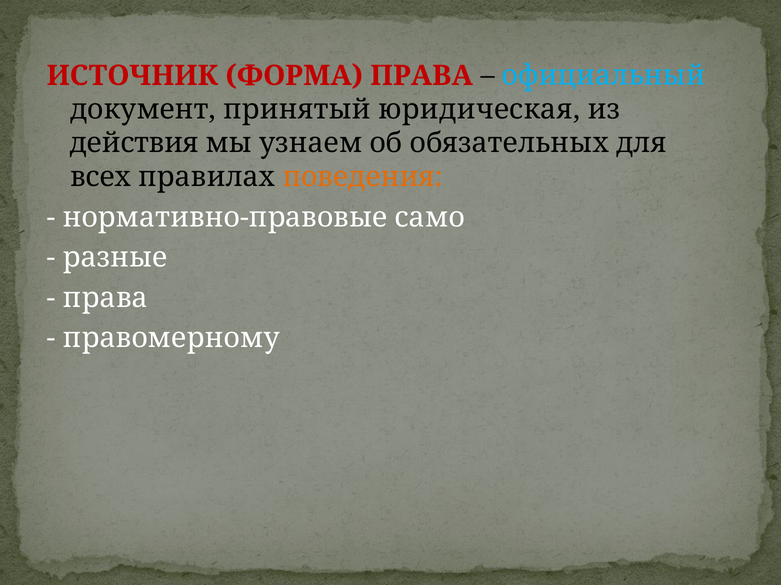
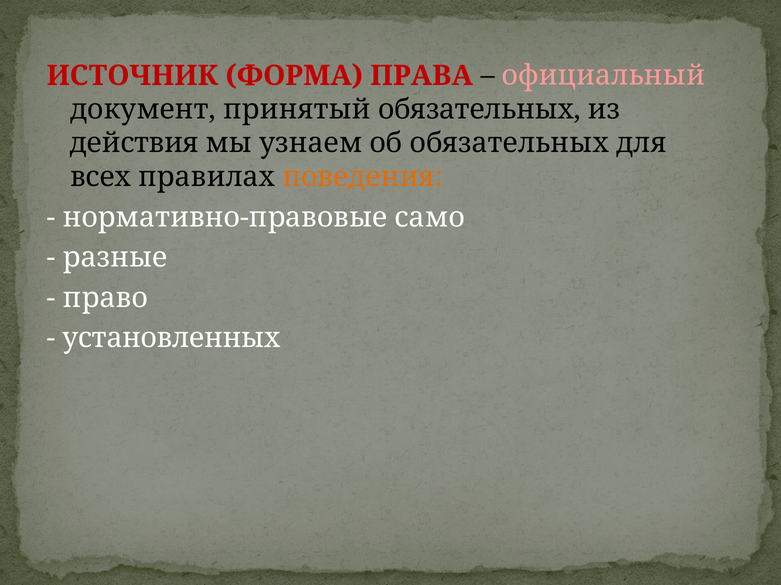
официальный colour: light blue -> pink
принятый юридическая: юридическая -> обязательных
права at (105, 298): права -> право
правомерному: правомерному -> установленных
